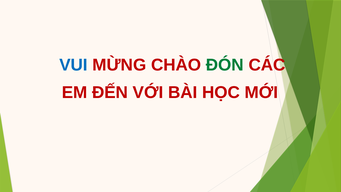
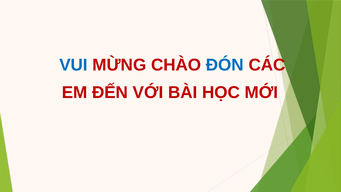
ĐÓN colour: green -> blue
